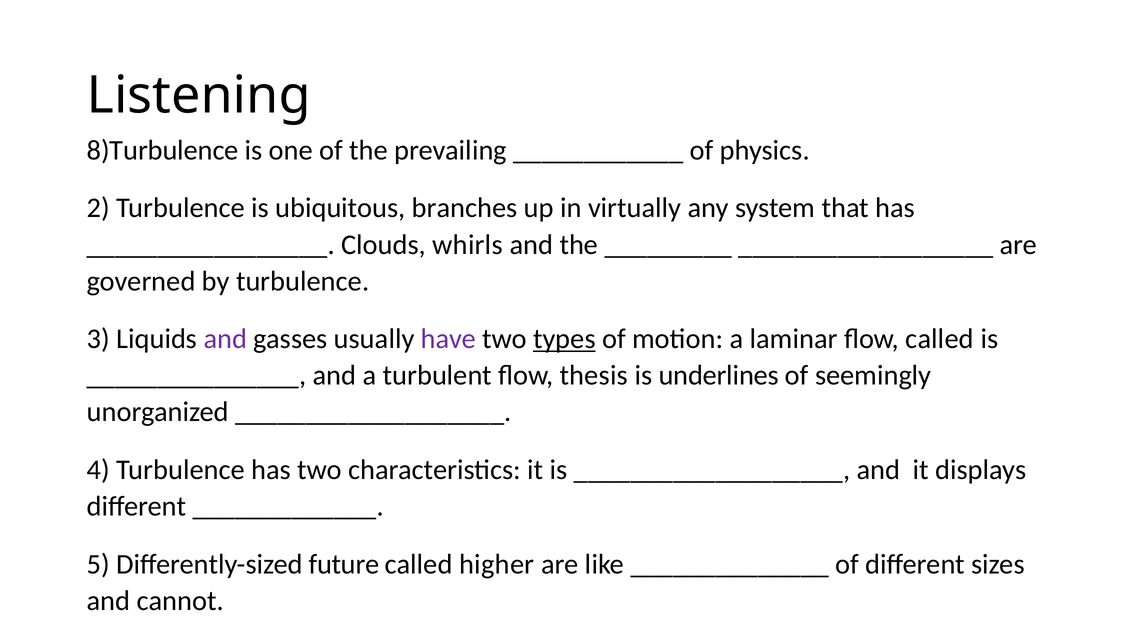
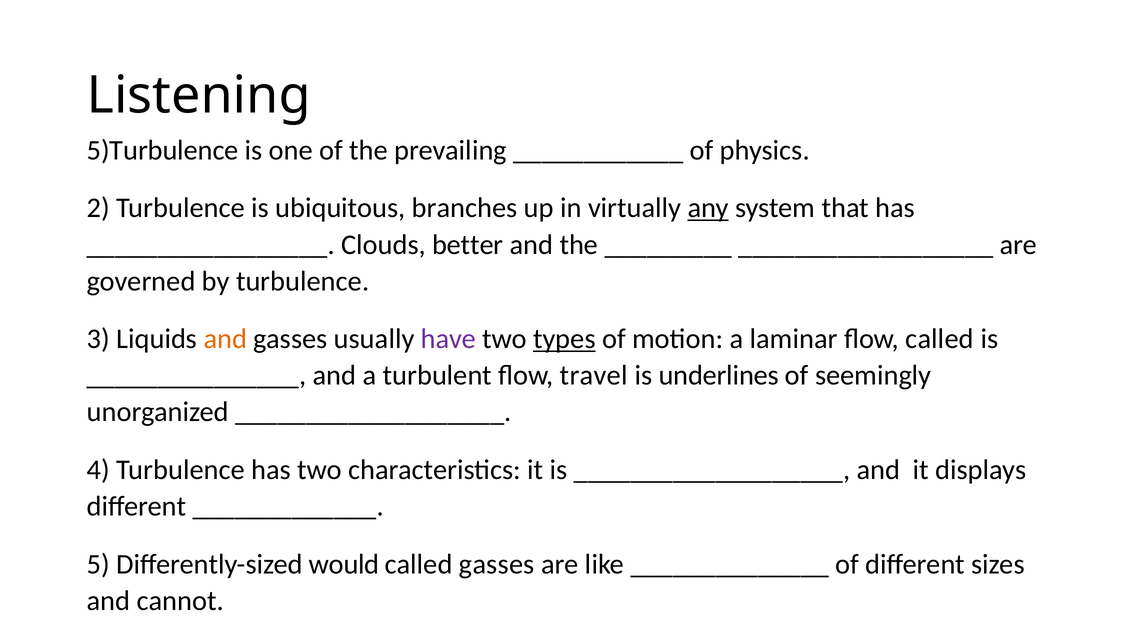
8)Turbulence: 8)Turbulence -> 5)Turbulence
any underline: none -> present
whirls: whirls -> better
and at (225, 339) colour: purple -> orange
thesis: thesis -> travel
future: future -> would
called higher: higher -> gasses
